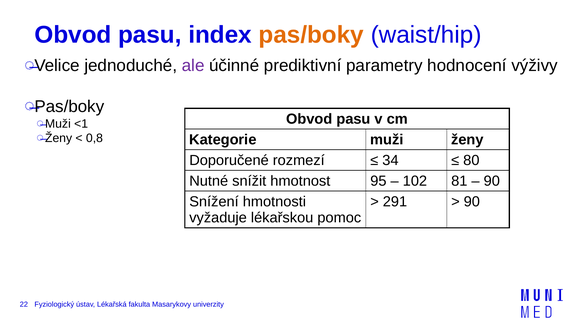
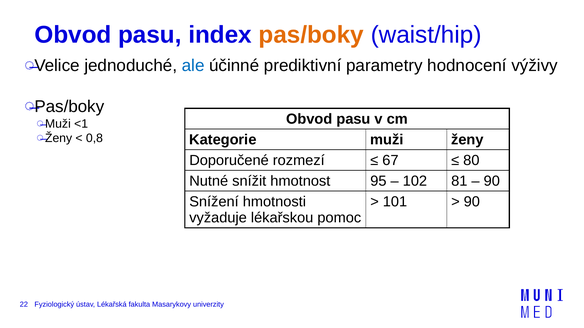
ale colour: purple -> blue
34: 34 -> 67
291: 291 -> 101
